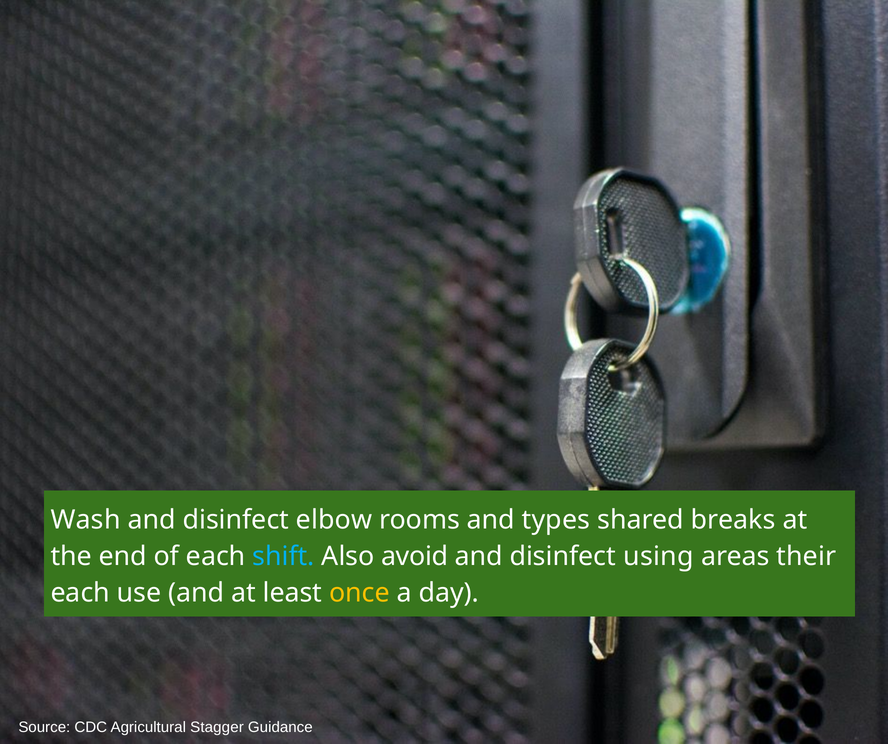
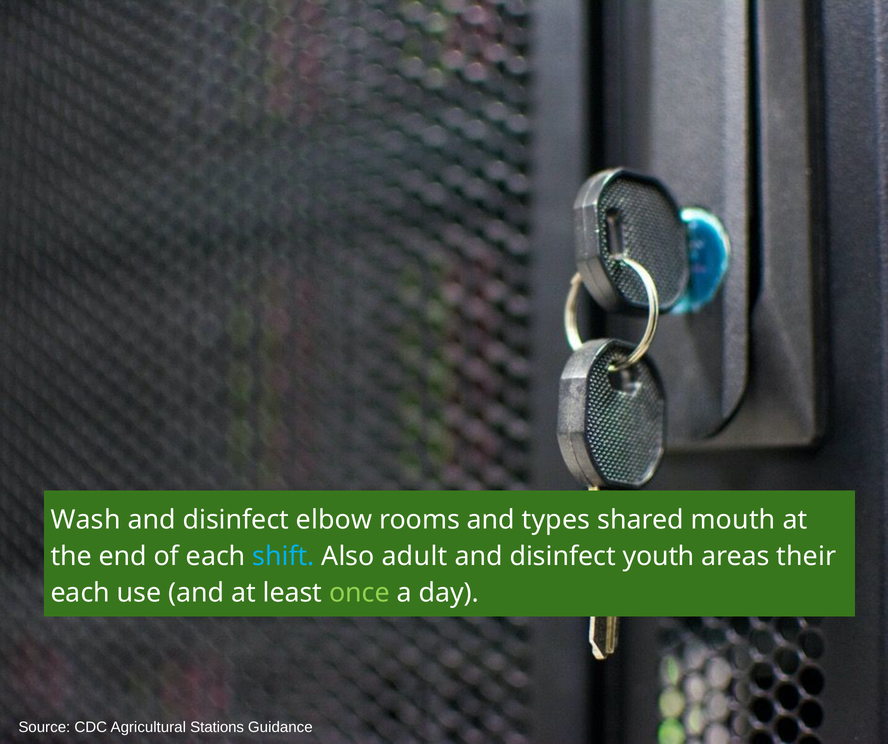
breaks: breaks -> mouth
avoid: avoid -> adult
using: using -> youth
once colour: yellow -> light green
Stagger: Stagger -> Stations
